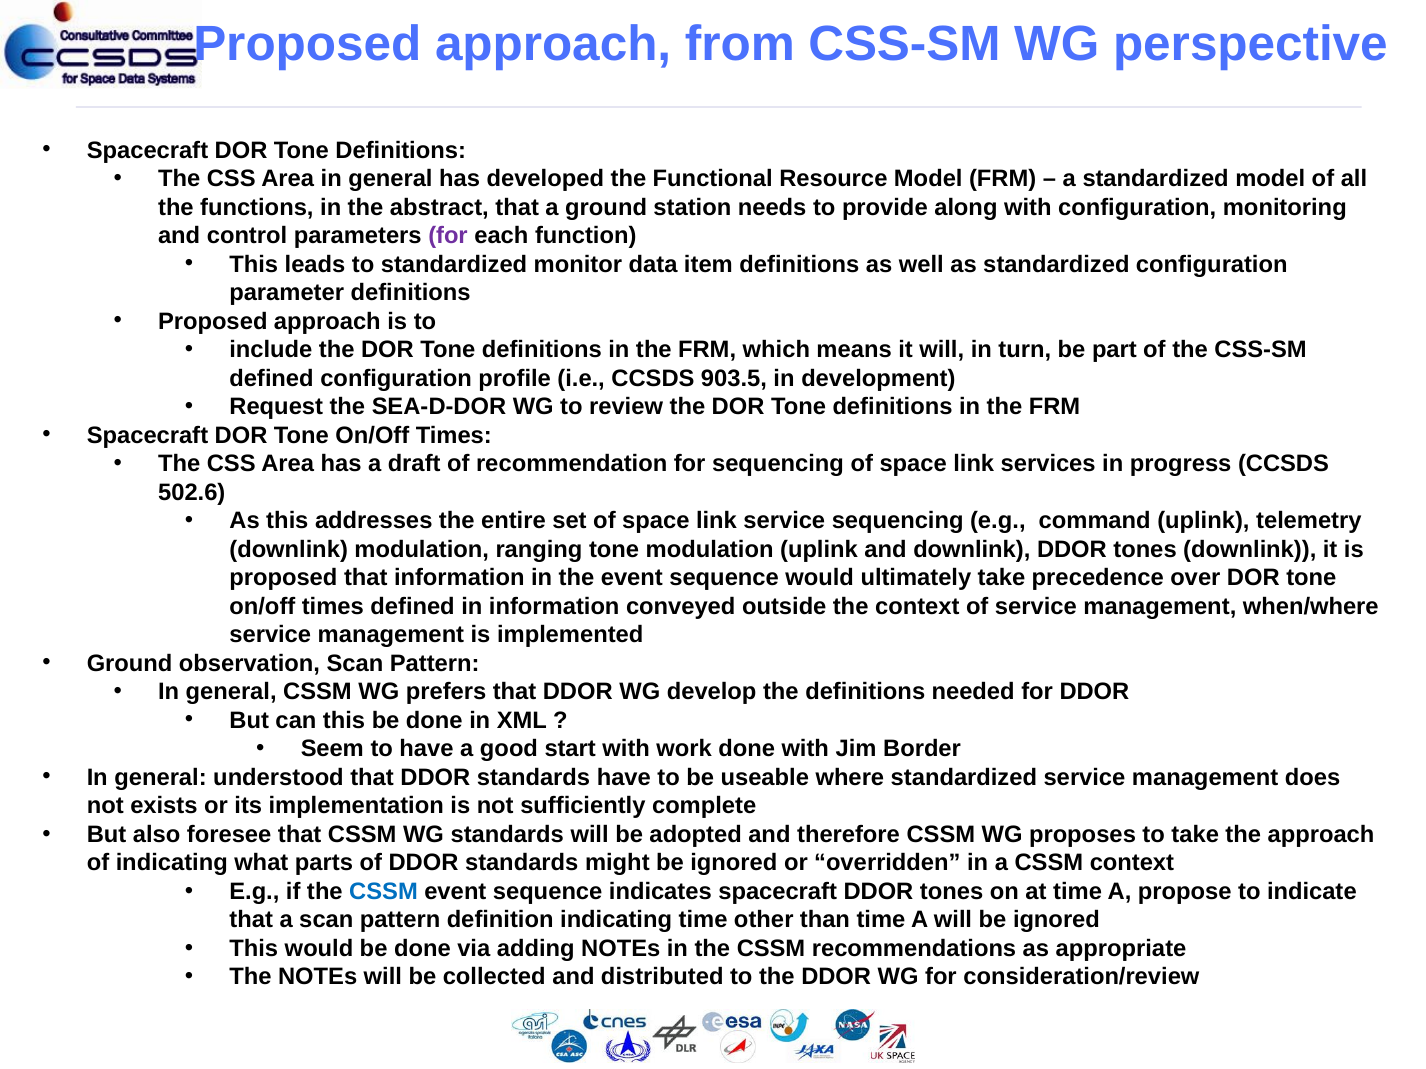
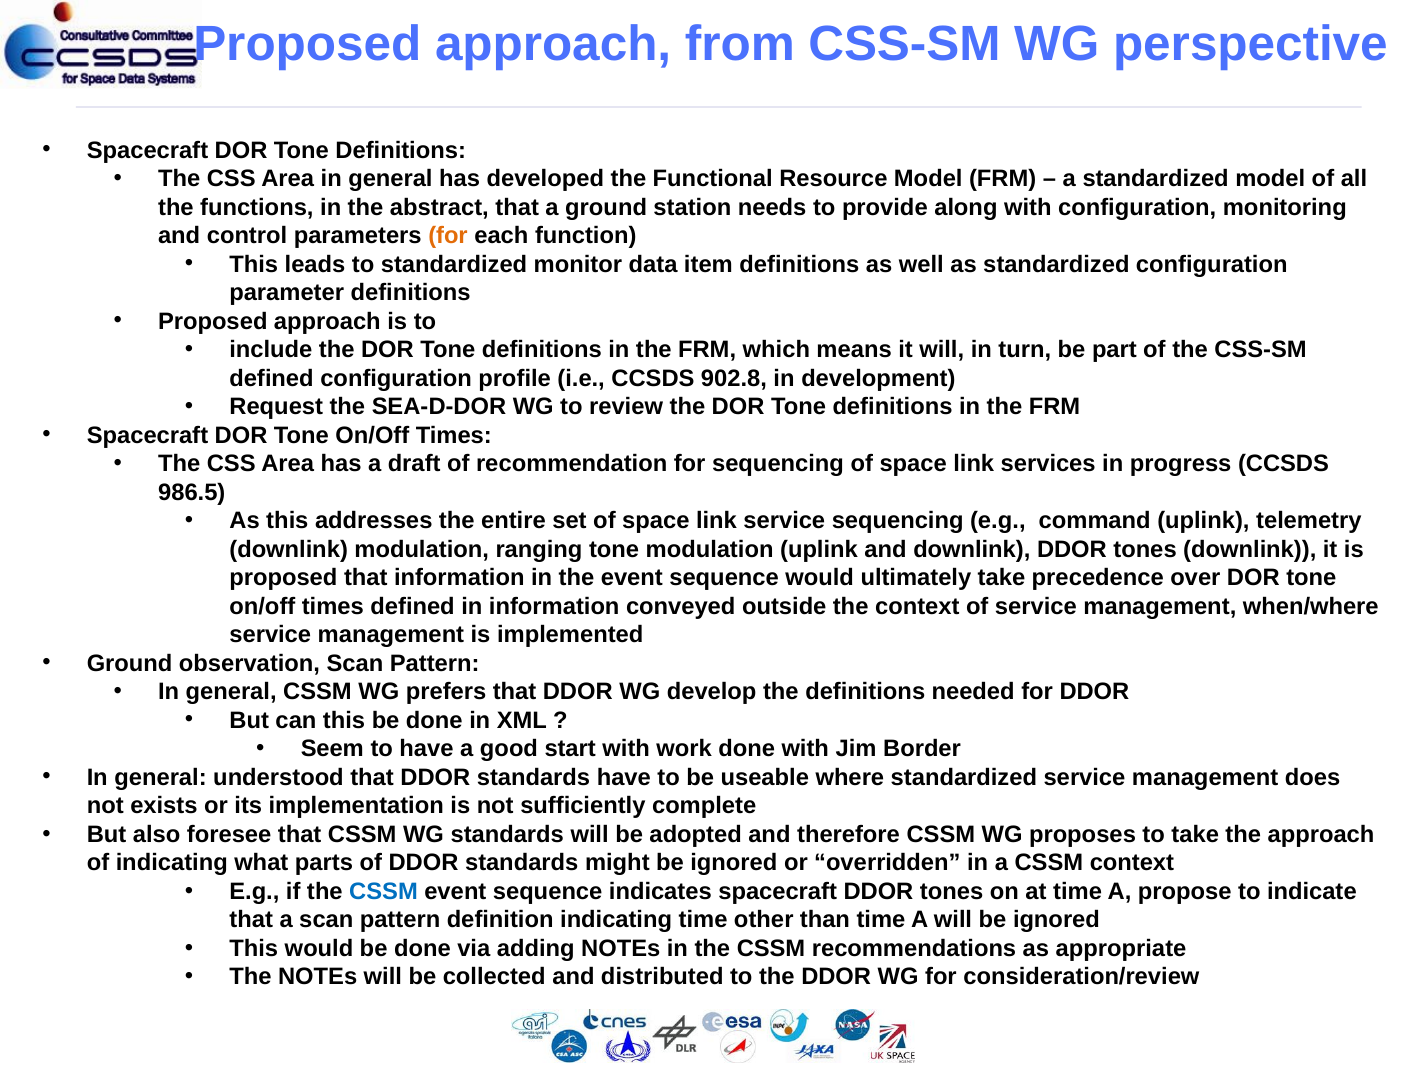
for at (448, 236) colour: purple -> orange
903.5: 903.5 -> 902.8
502.6: 502.6 -> 986.5
